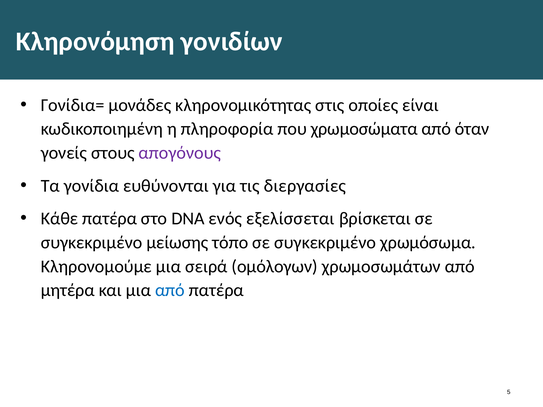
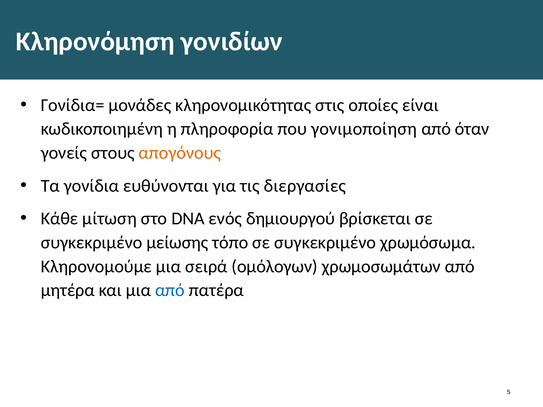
χρωμοσώματα: χρωμοσώματα -> γονιμοποίηση
απογόνους colour: purple -> orange
Κάθε πατέρα: πατέρα -> μίτωση
εξελίσσεται: εξελίσσεται -> δημιουργού
